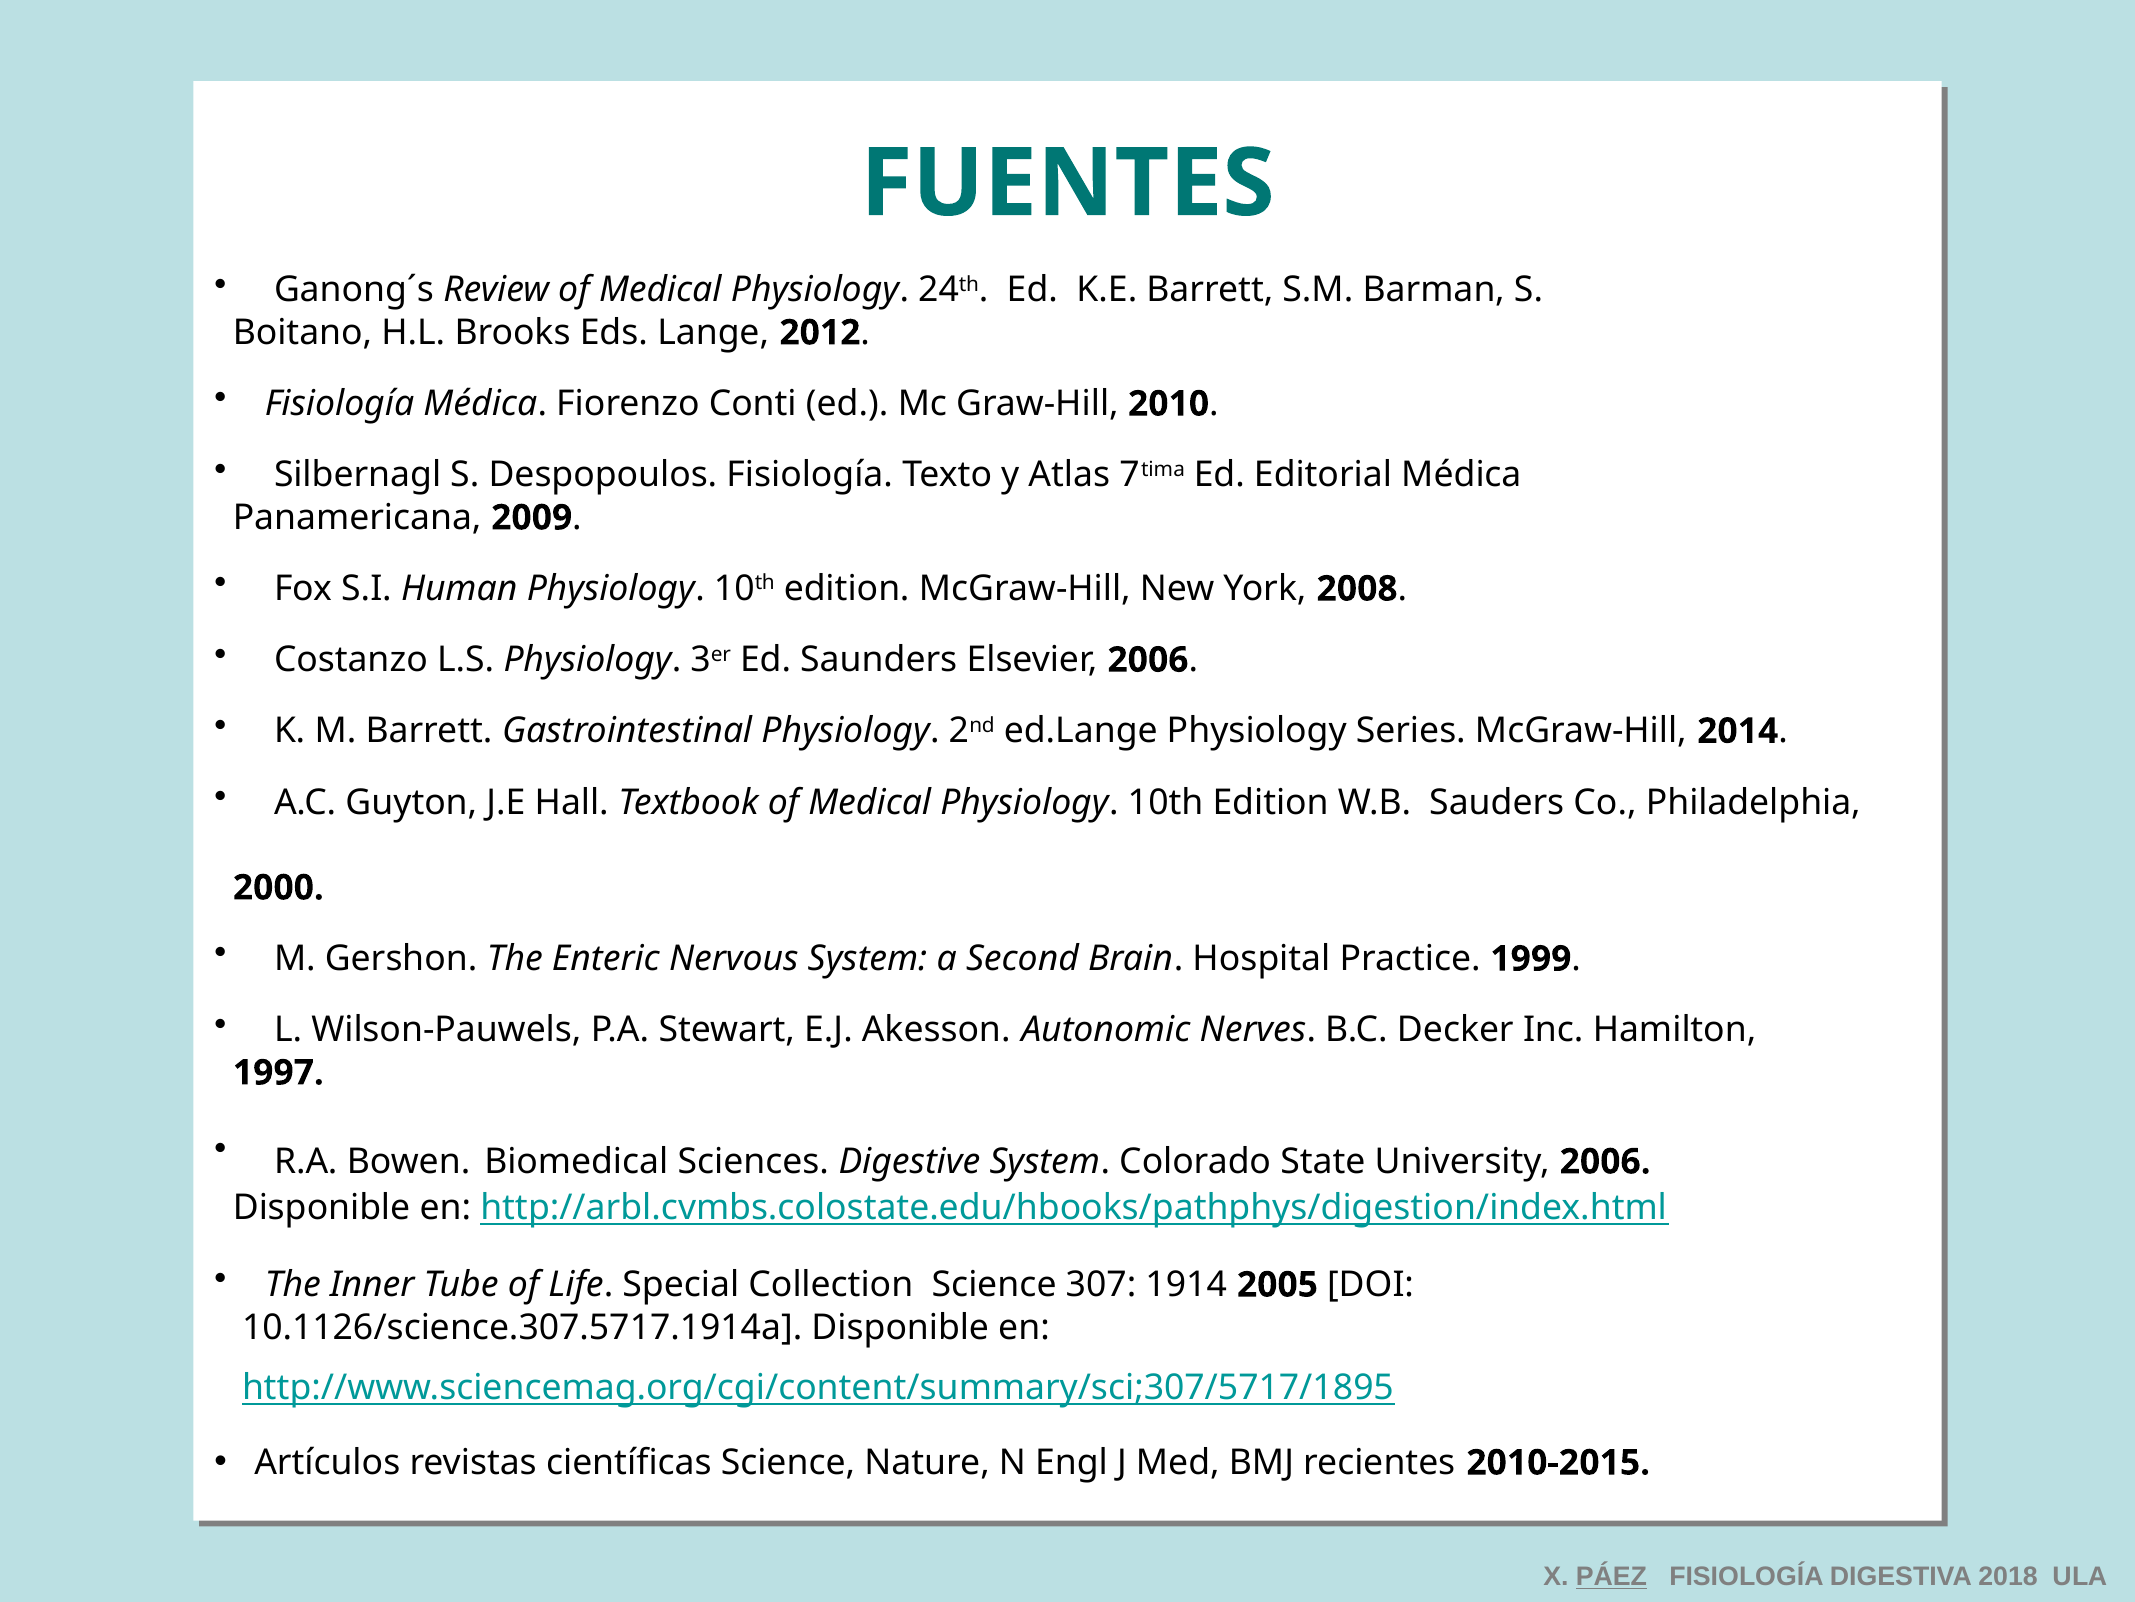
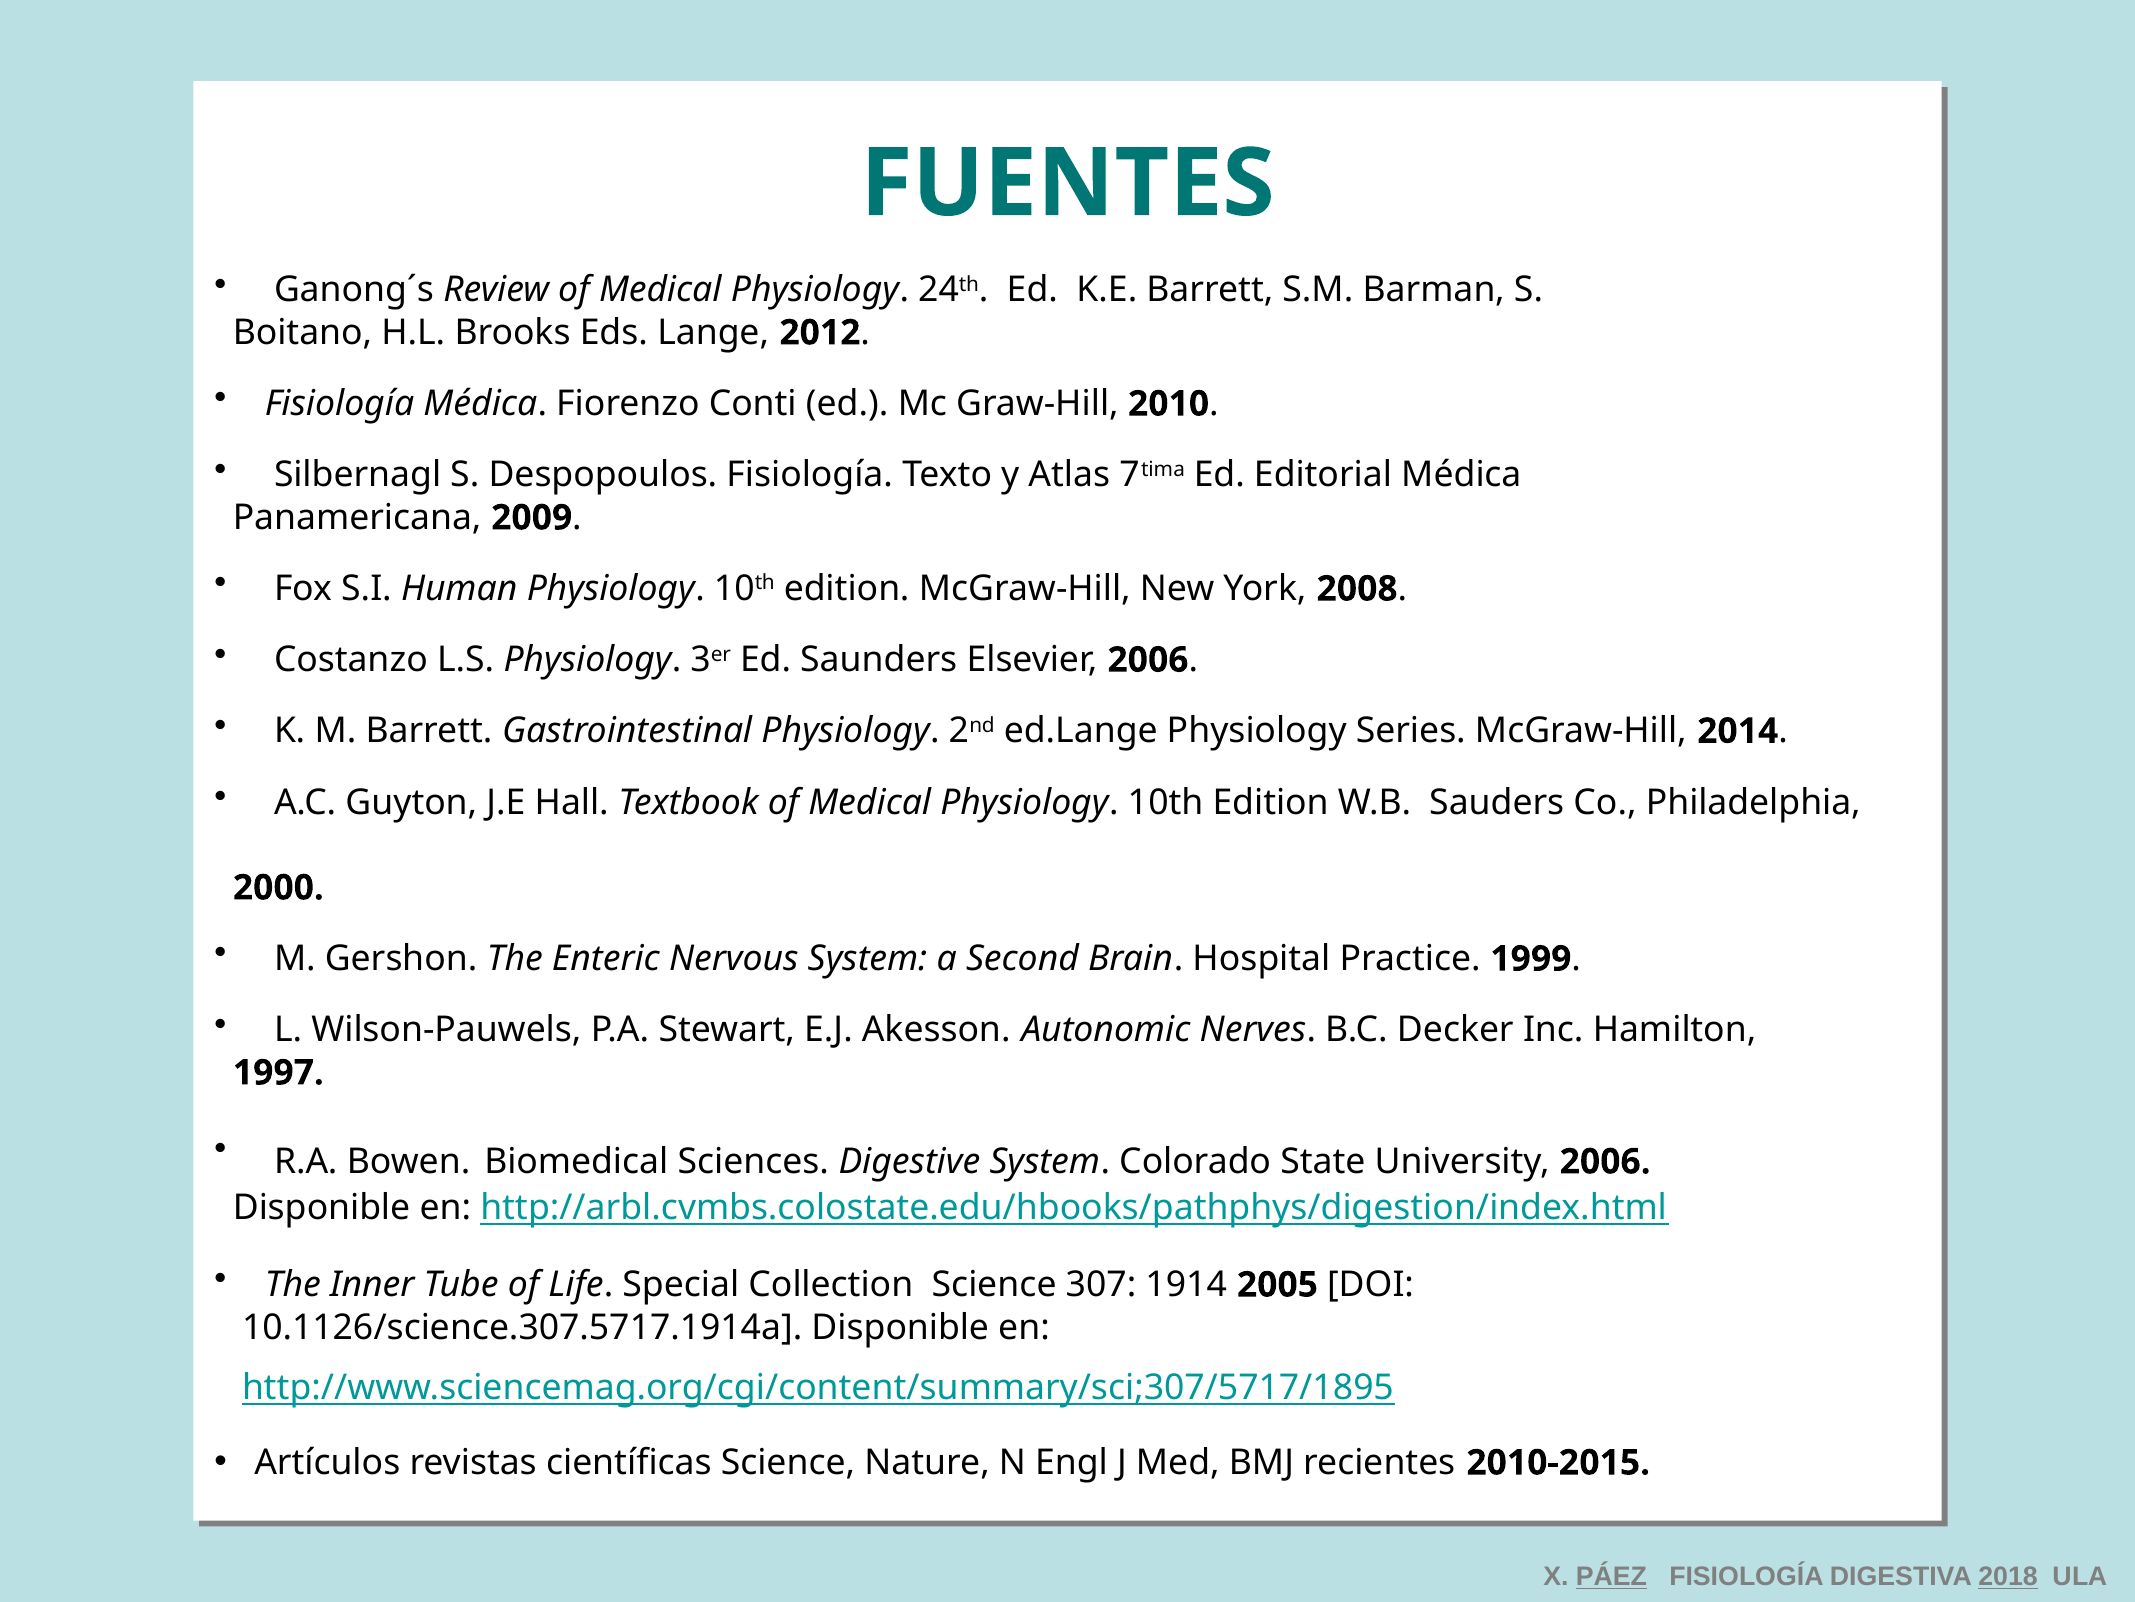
2018 underline: none -> present
